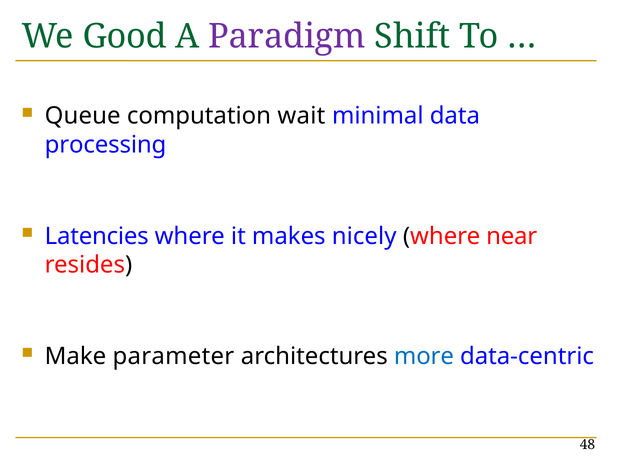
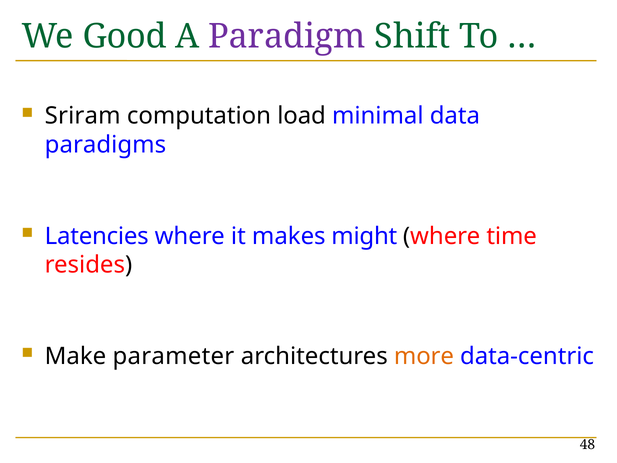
Queue: Queue -> Sriram
wait: wait -> load
processing: processing -> paradigms
nicely: nicely -> might
near: near -> time
more colour: blue -> orange
